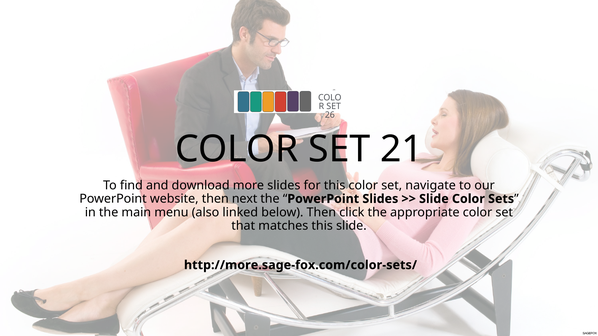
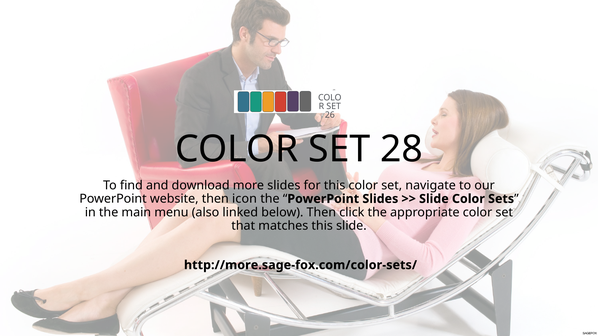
21: 21 -> 28
next: next -> icon
